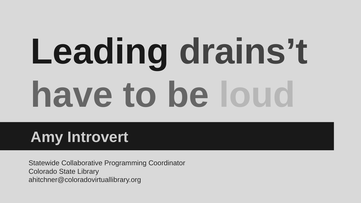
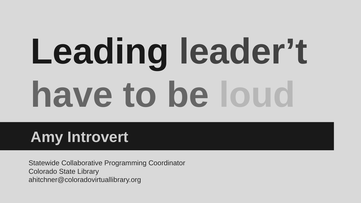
drains’t: drains’t -> leader’t
